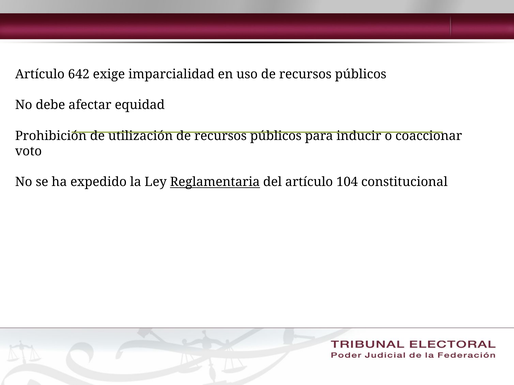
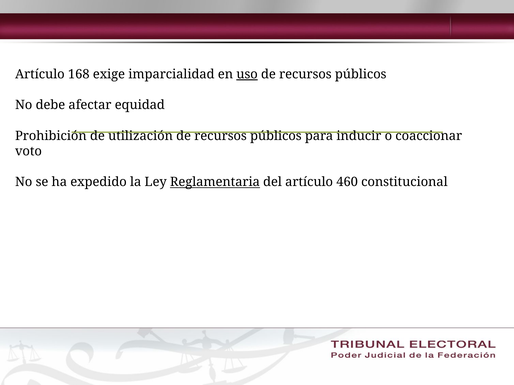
642: 642 -> 168
uso underline: none -> present
104: 104 -> 460
